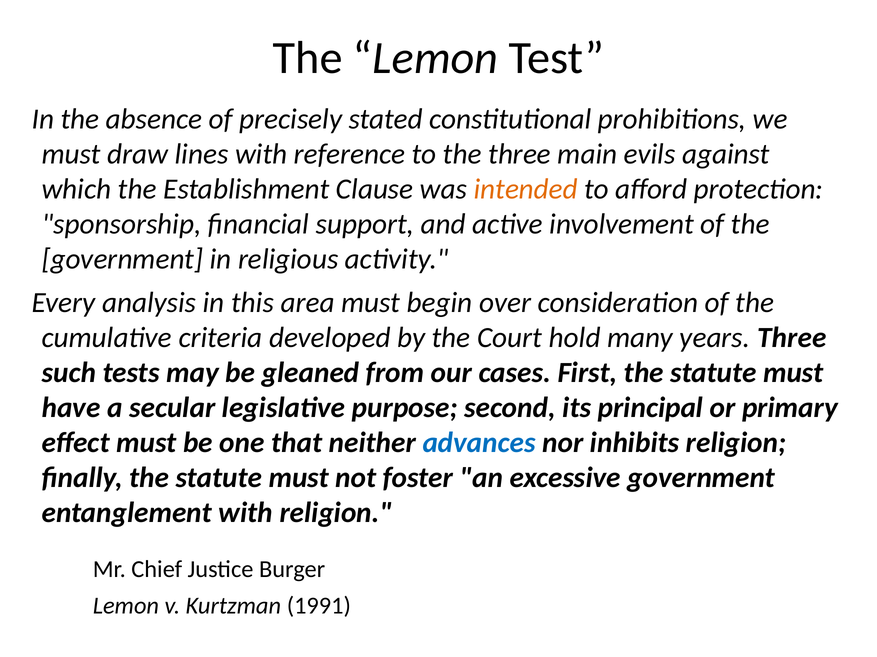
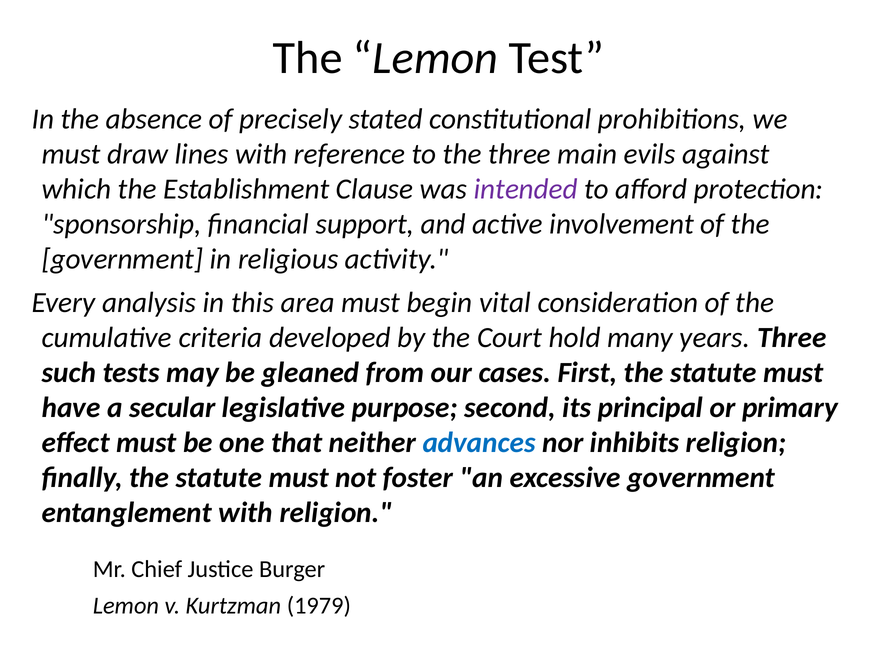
intended colour: orange -> purple
over: over -> vital
1991: 1991 -> 1979
